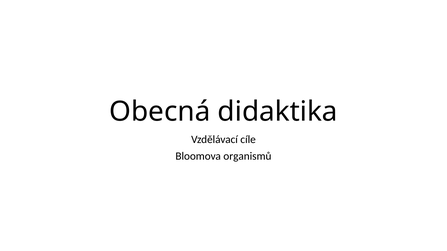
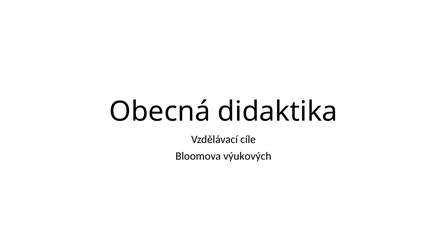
organismů: organismů -> výukových
